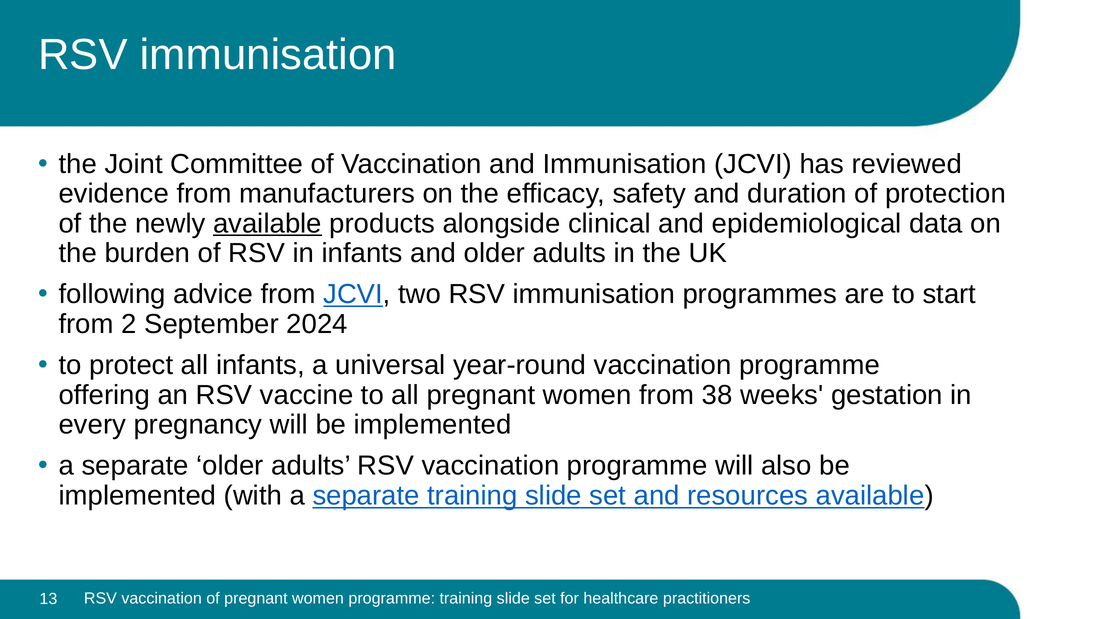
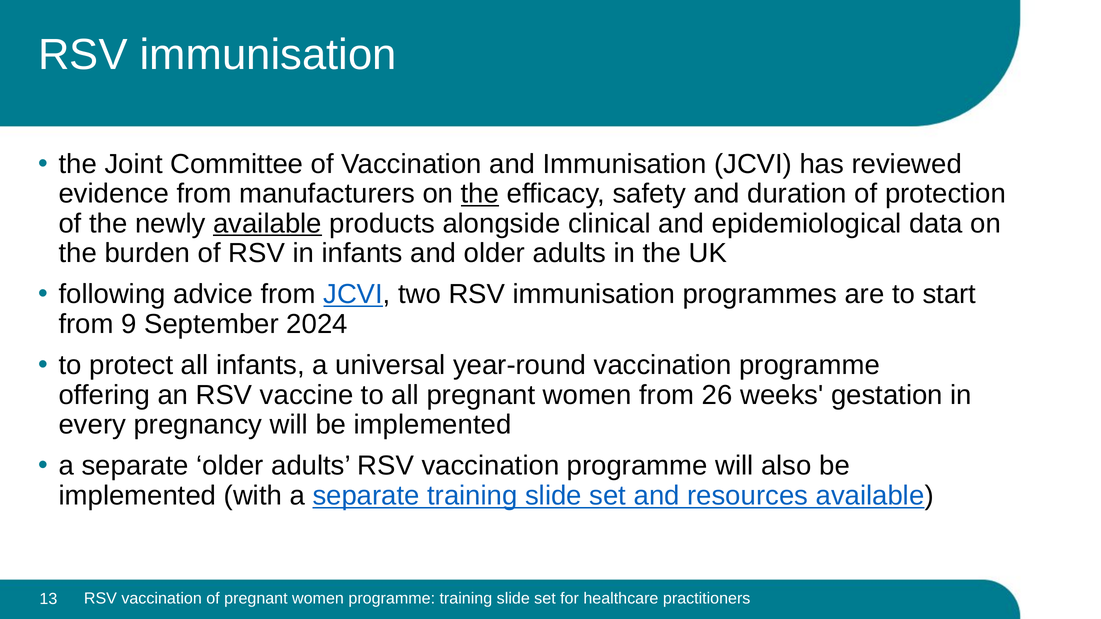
the at (480, 194) underline: none -> present
2: 2 -> 9
38: 38 -> 26
